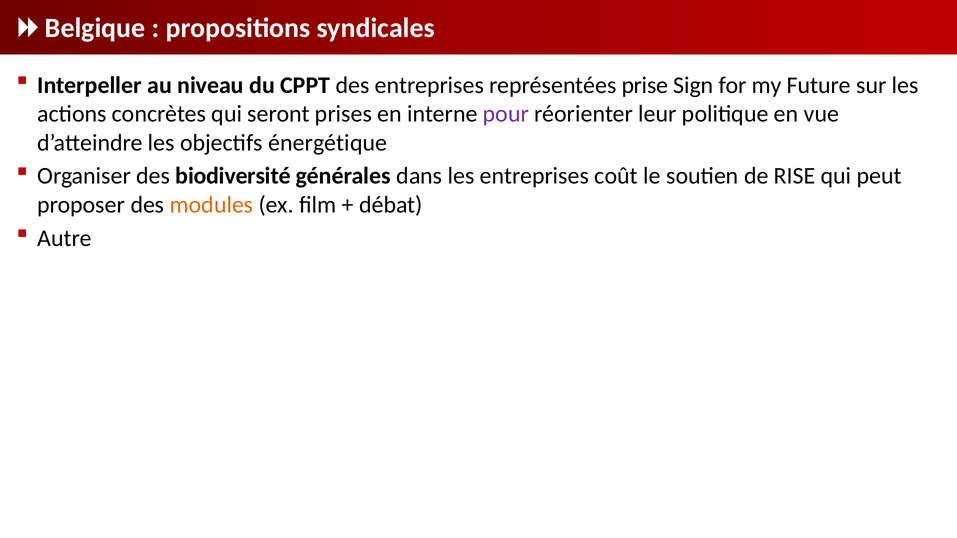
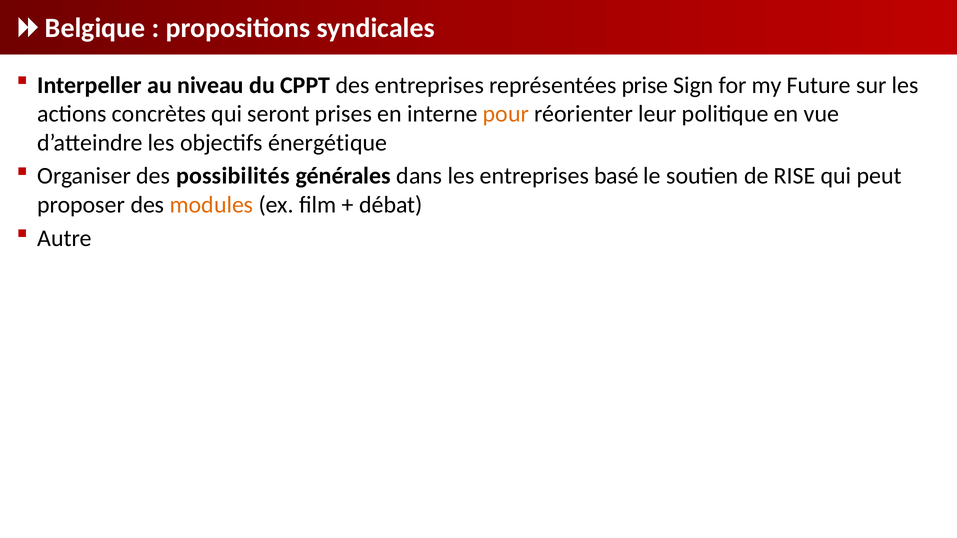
pour colour: purple -> orange
biodiversité: biodiversité -> possibilités
coût: coût -> basé
